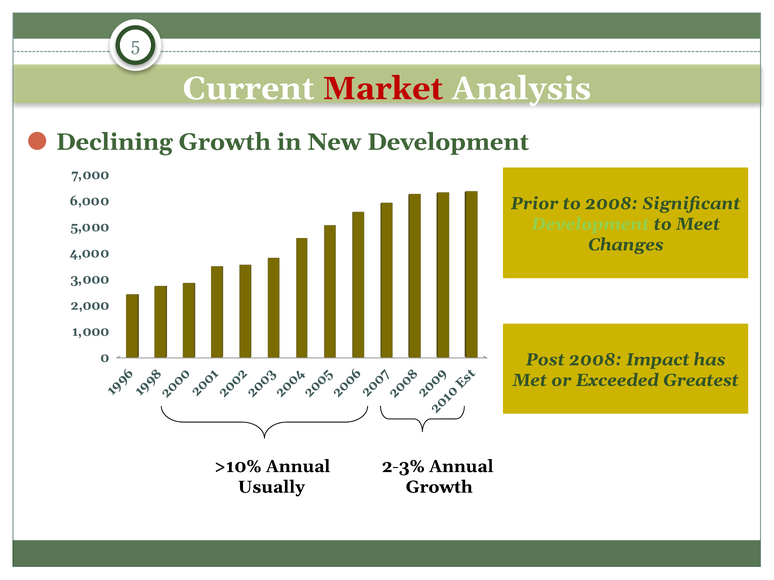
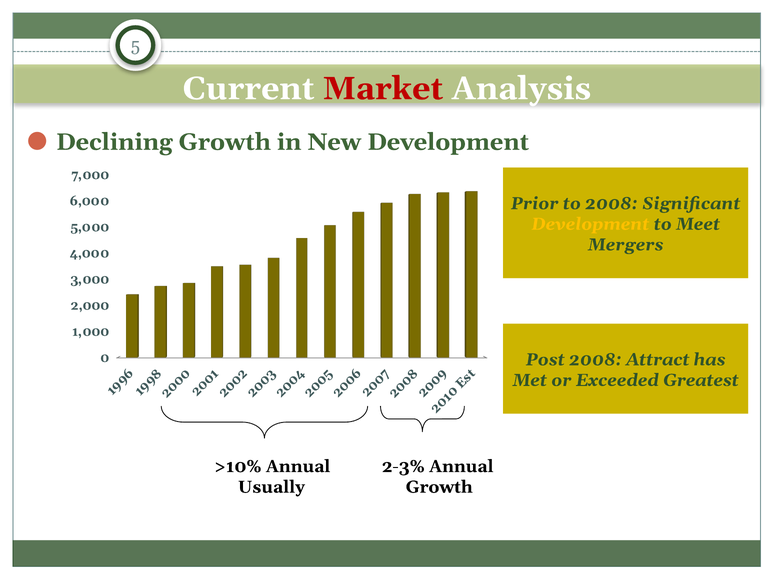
Development at (590, 224) colour: light green -> yellow
Changes: Changes -> Mergers
Impact: Impact -> Attract
